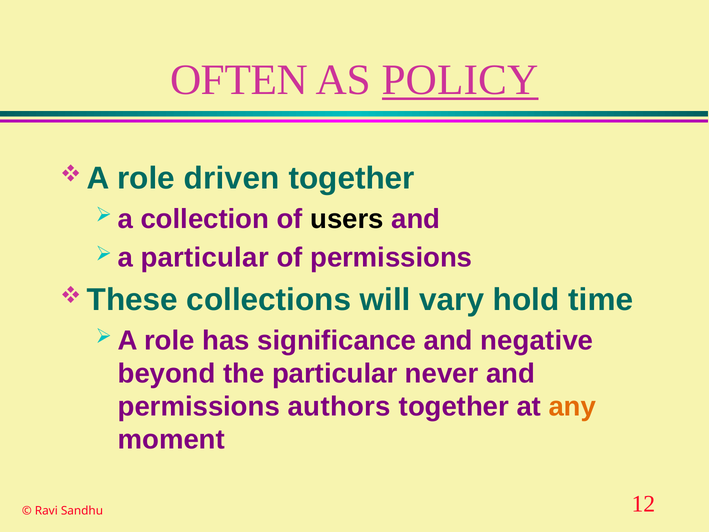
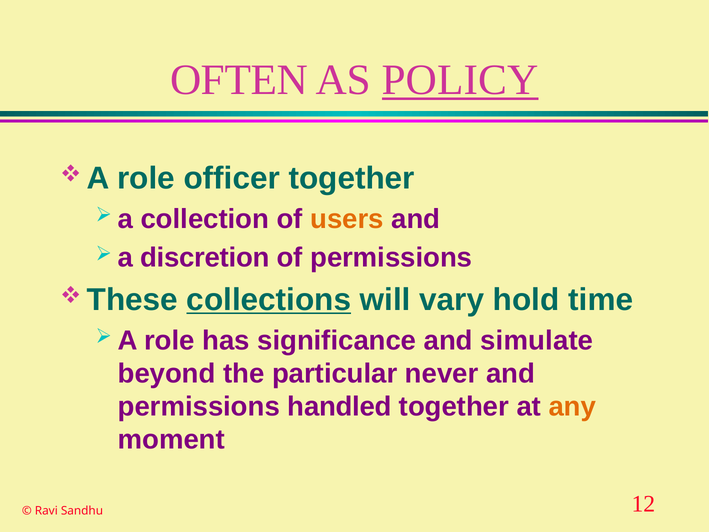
driven: driven -> officer
users colour: black -> orange
a particular: particular -> discretion
collections underline: none -> present
negative: negative -> simulate
authors: authors -> handled
